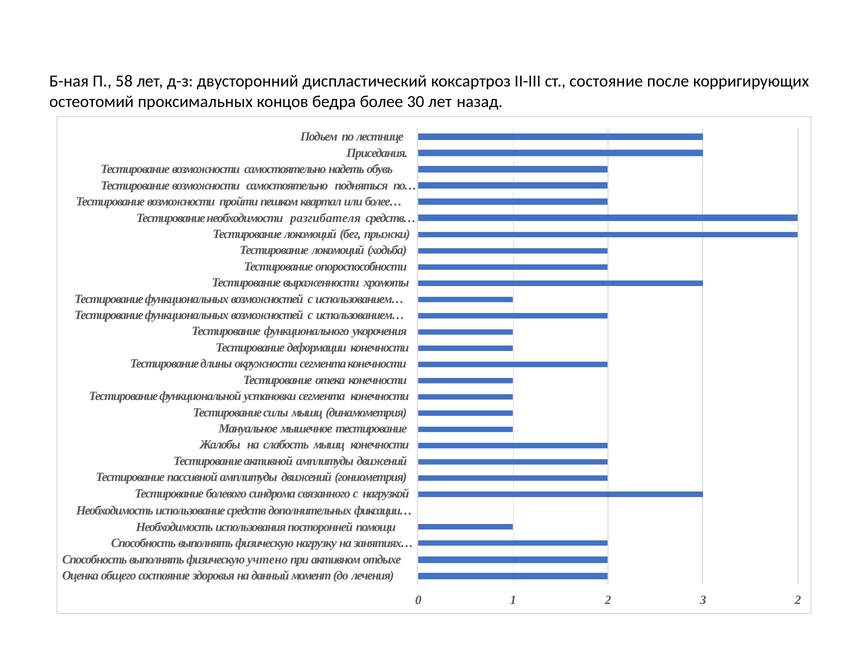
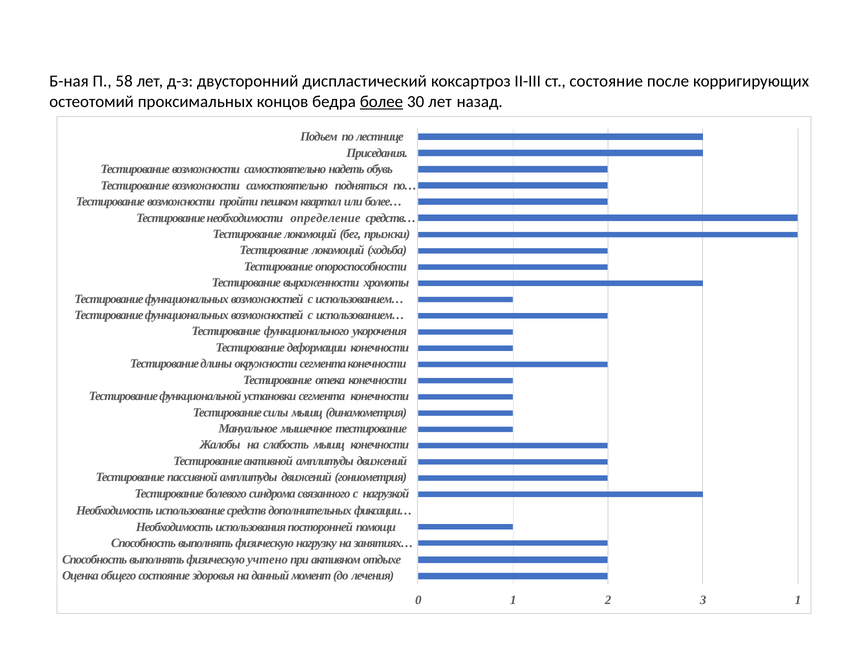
более underline: none -> present
разгибателя: разгибателя -> определение
3 2: 2 -> 1
